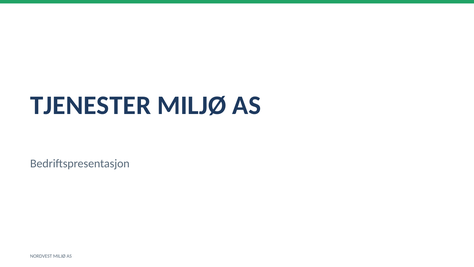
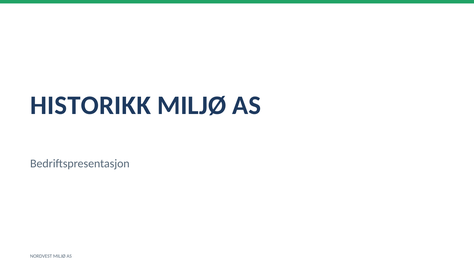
TJENESTER: TJENESTER -> HISTORIKK
